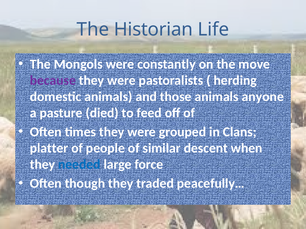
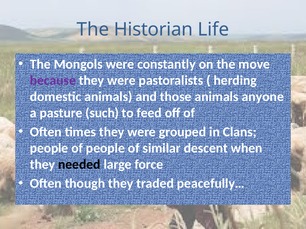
died: died -> such
platter at (49, 149): platter -> people
needed colour: blue -> black
